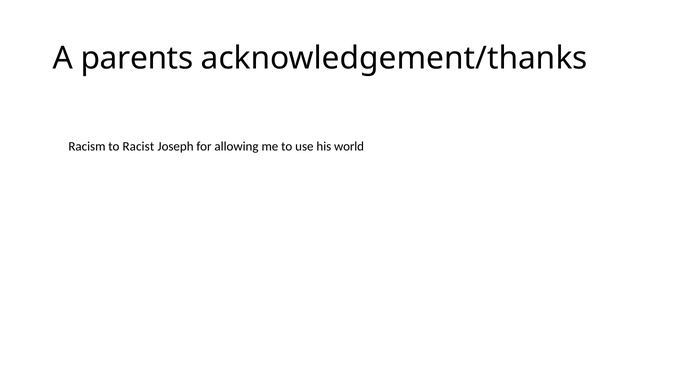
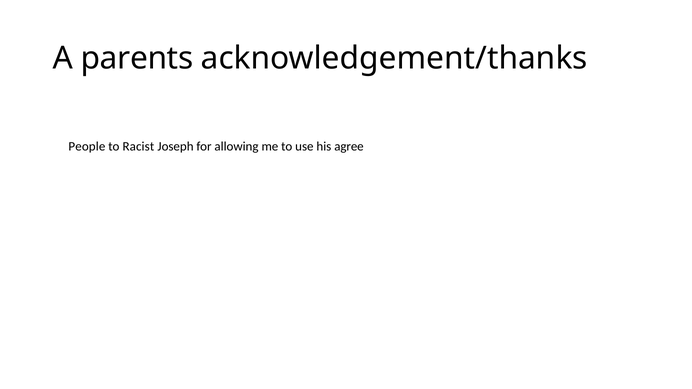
Racism: Racism -> People
world: world -> agree
